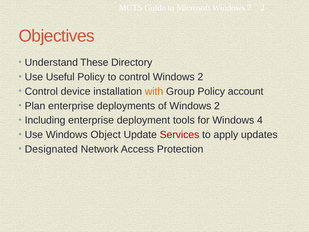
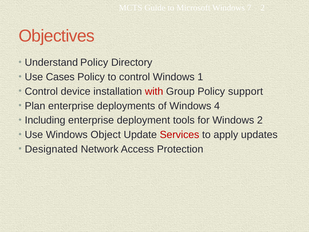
Understand These: These -> Policy
Useful: Useful -> Cases
control Windows 2: 2 -> 1
with colour: orange -> red
account: account -> support
of Windows 2: 2 -> 4
Windows 4: 4 -> 2
